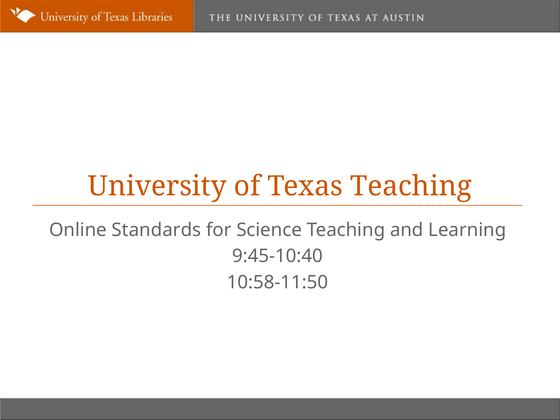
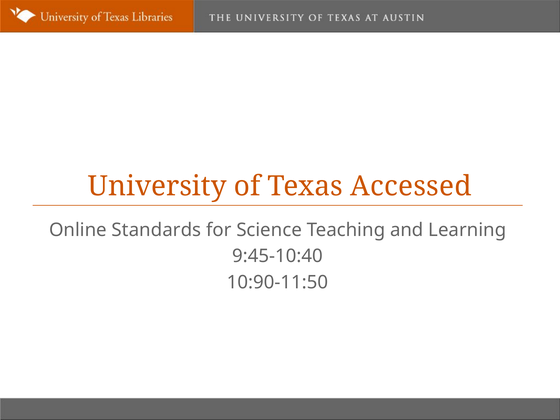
Texas Teaching: Teaching -> Accessed
10:58-11:50: 10:58-11:50 -> 10:90-11:50
